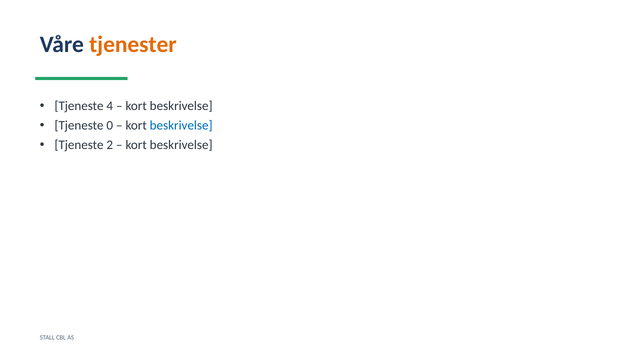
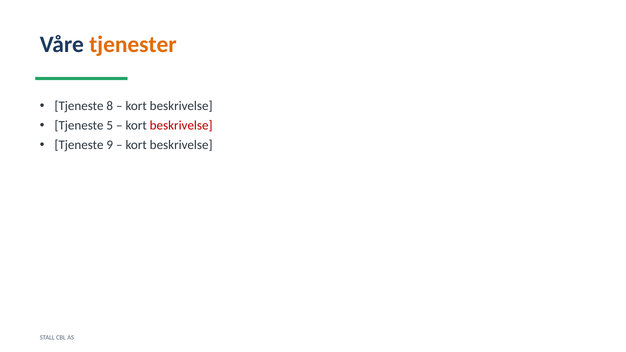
4: 4 -> 8
0: 0 -> 5
beskrivelse at (181, 126) colour: blue -> red
2: 2 -> 9
